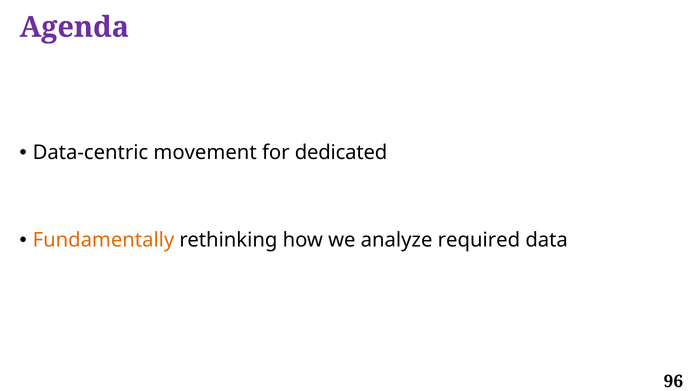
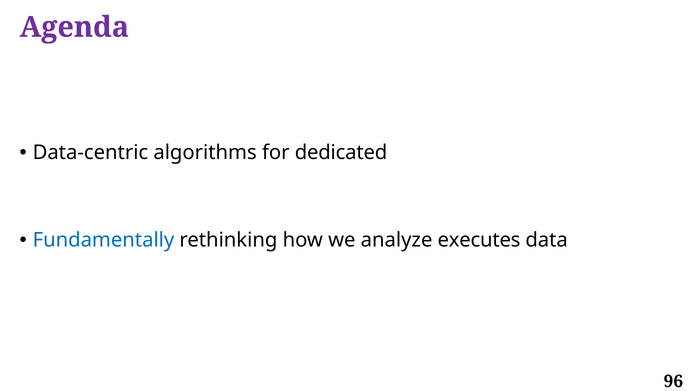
movement: movement -> algorithms
Fundamentally colour: orange -> blue
required: required -> executes
